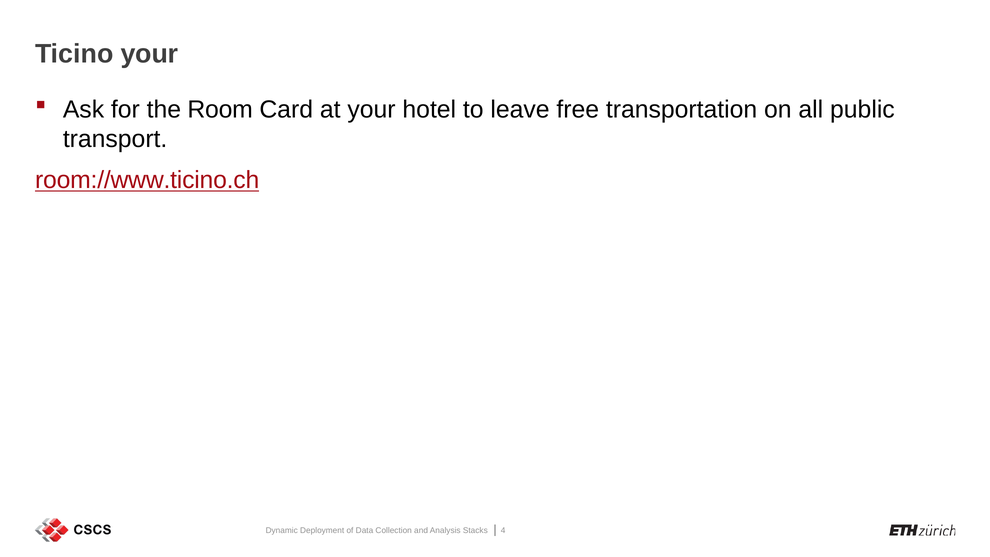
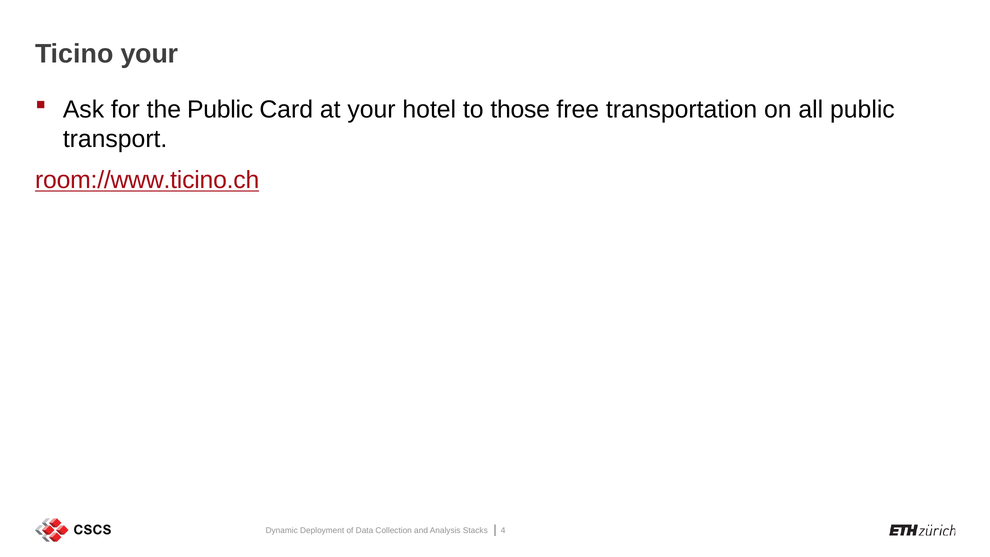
the Room: Room -> Public
leave: leave -> those
